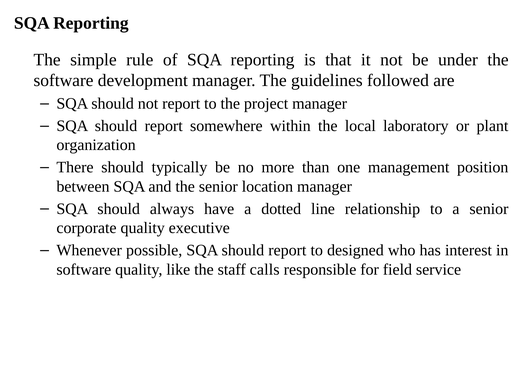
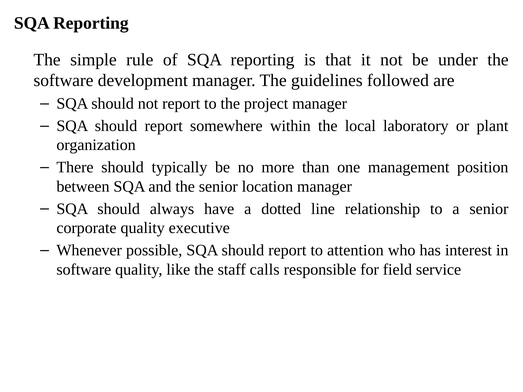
designed: designed -> attention
